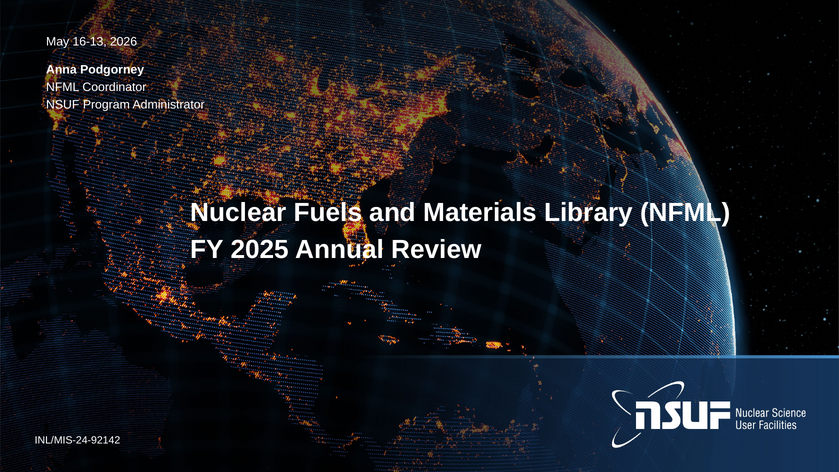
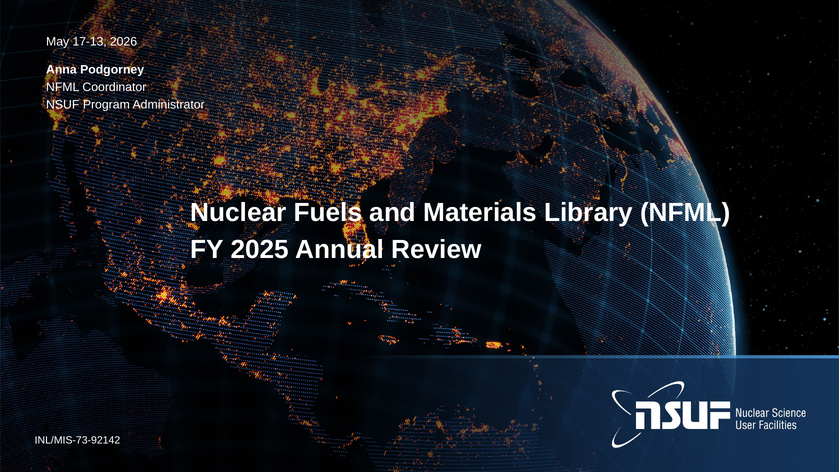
16-13: 16-13 -> 17-13
INL/MIS-24-92142: INL/MIS-24-92142 -> INL/MIS-73-92142
